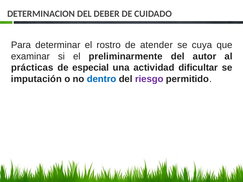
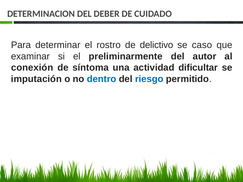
atender: atender -> delictivo
cuya: cuya -> caso
prácticas: prácticas -> conexión
especial: especial -> síntoma
riesgo colour: purple -> blue
